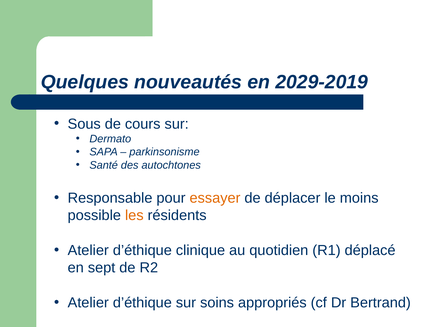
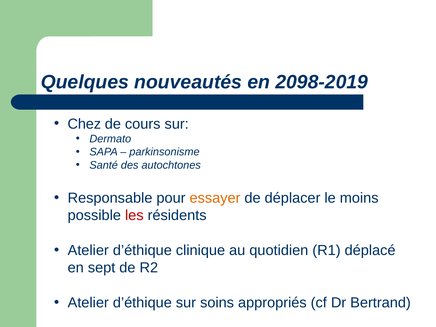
2029-2019: 2029-2019 -> 2098-2019
Sous: Sous -> Chez
les colour: orange -> red
